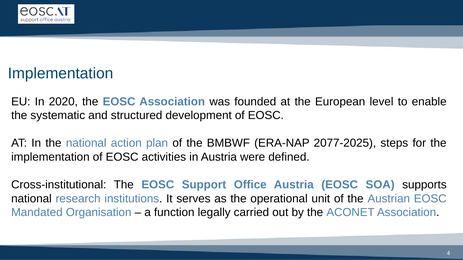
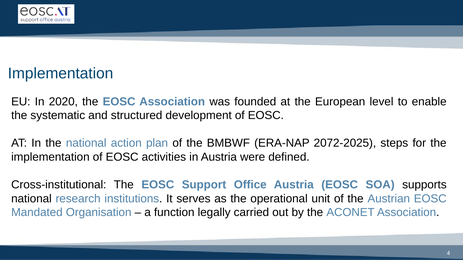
2077-2025: 2077-2025 -> 2072-2025
